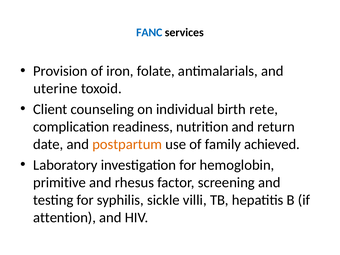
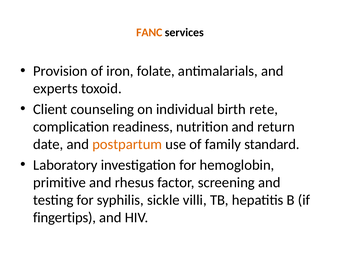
FANC colour: blue -> orange
uterine: uterine -> experts
achieved: achieved -> standard
attention: attention -> fingertips
